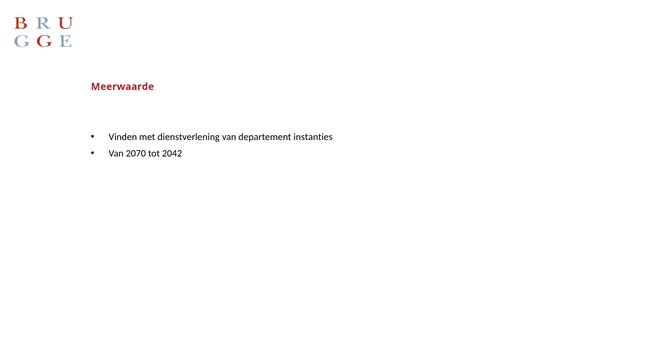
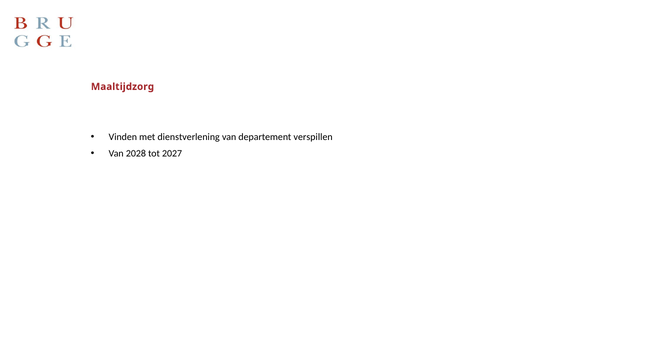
Meerwaarde: Meerwaarde -> Maaltijdzorg
instanties: instanties -> verspillen
2070: 2070 -> 2028
2042: 2042 -> 2027
